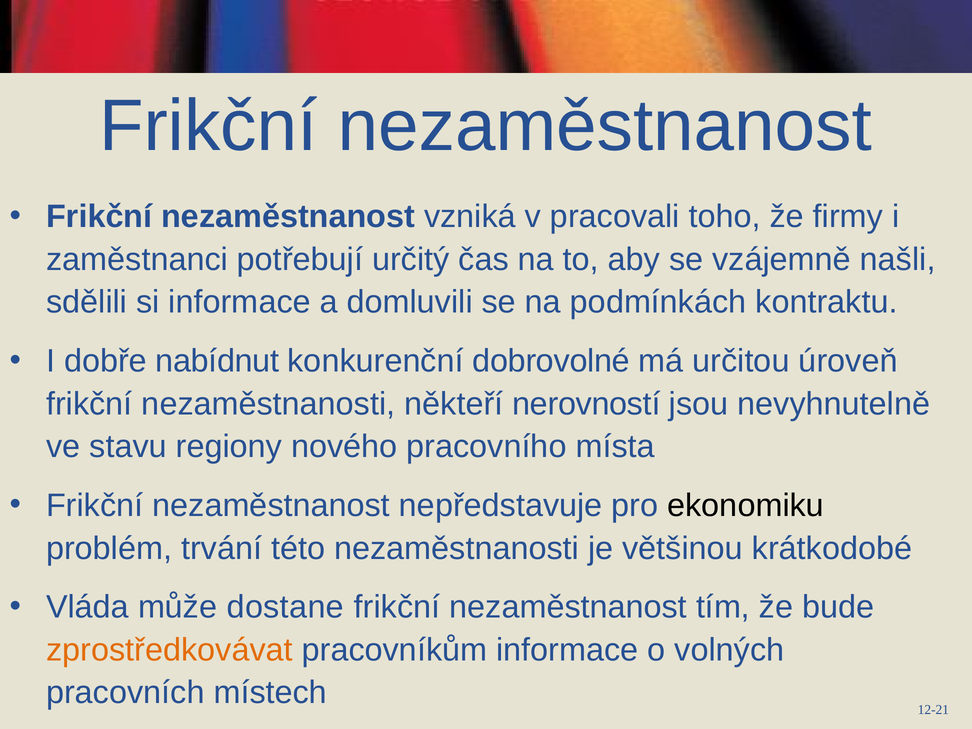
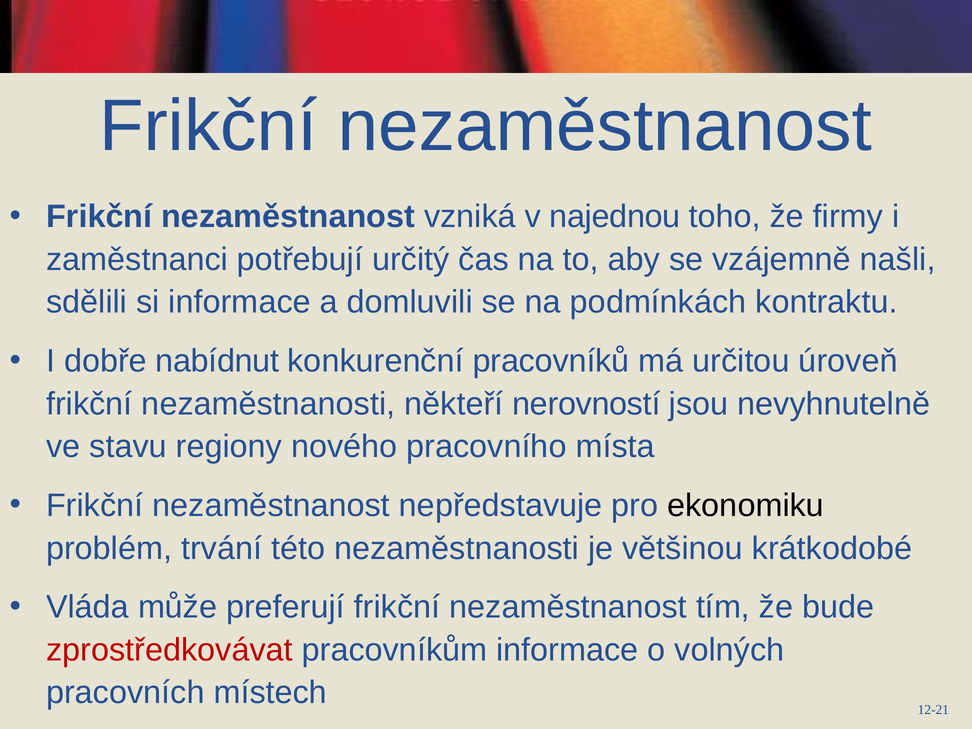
pracovali: pracovali -> najednou
dobrovolné: dobrovolné -> pracovníků
dostane: dostane -> preferují
zprostředkovávat colour: orange -> red
